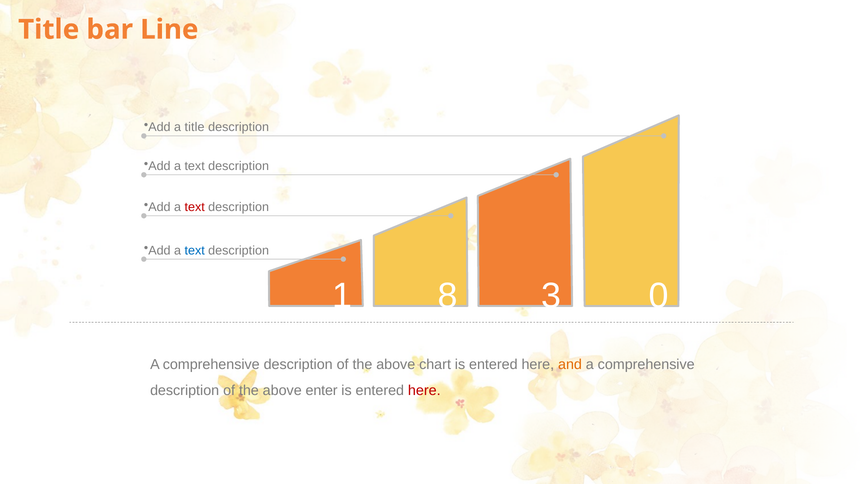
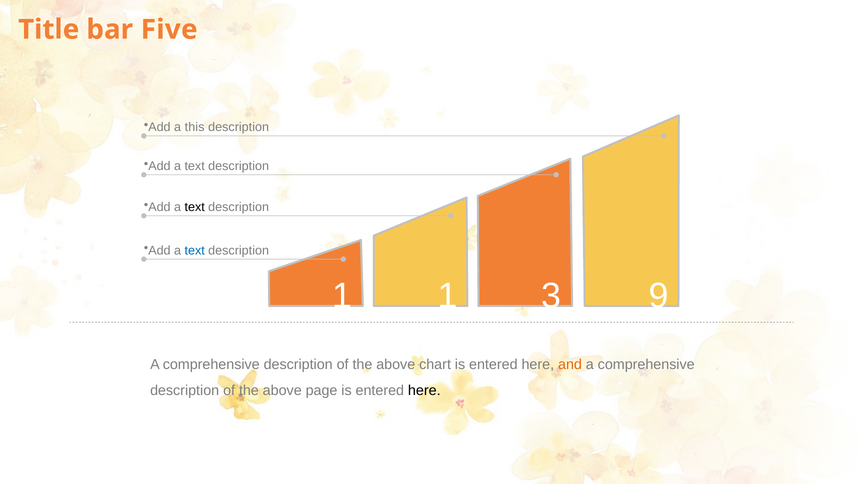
Line: Line -> Five
a title: title -> this
text at (195, 207) colour: red -> black
1 8: 8 -> 1
0: 0 -> 9
enter: enter -> page
here at (424, 390) colour: red -> black
